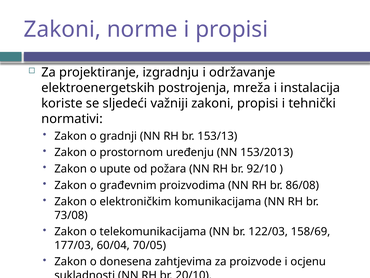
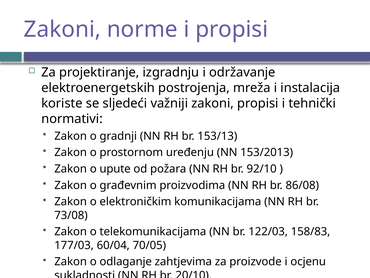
158/69: 158/69 -> 158/83
donesena: donesena -> odlaganje
